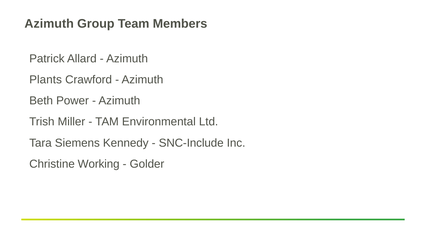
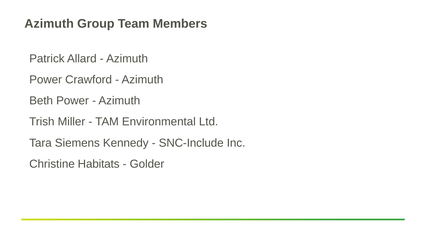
Plants at (46, 80): Plants -> Power
Working: Working -> Habitats
